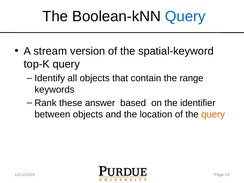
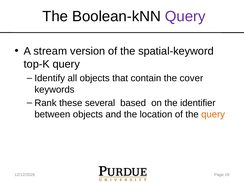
Query at (185, 16) colour: blue -> purple
range: range -> cover
answer: answer -> several
